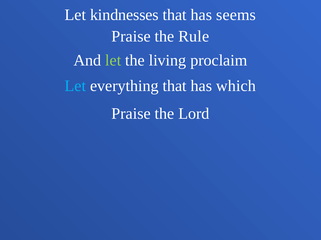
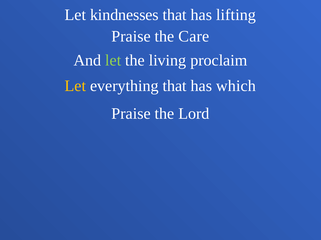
seems: seems -> lifting
Rule: Rule -> Care
Let at (75, 86) colour: light blue -> yellow
